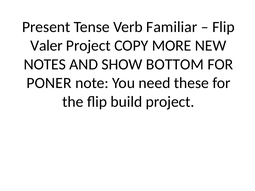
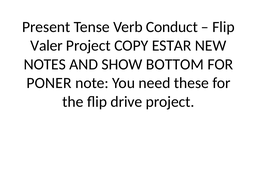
Familiar: Familiar -> Conduct
MORE: MORE -> ESTAR
build: build -> drive
